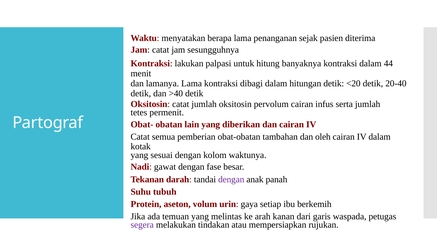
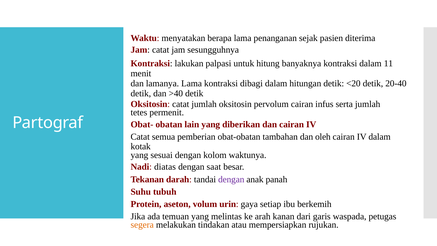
44: 44 -> 11
gawat: gawat -> diatas
fase: fase -> saat
segera colour: purple -> orange
